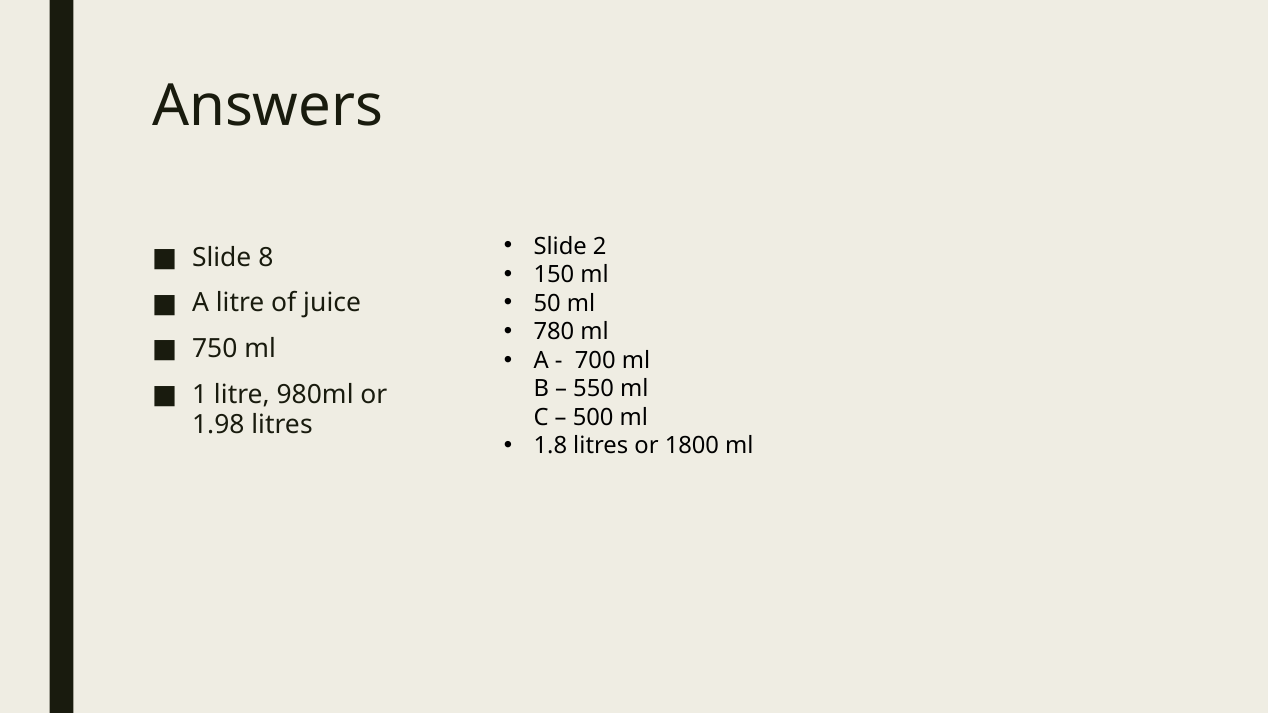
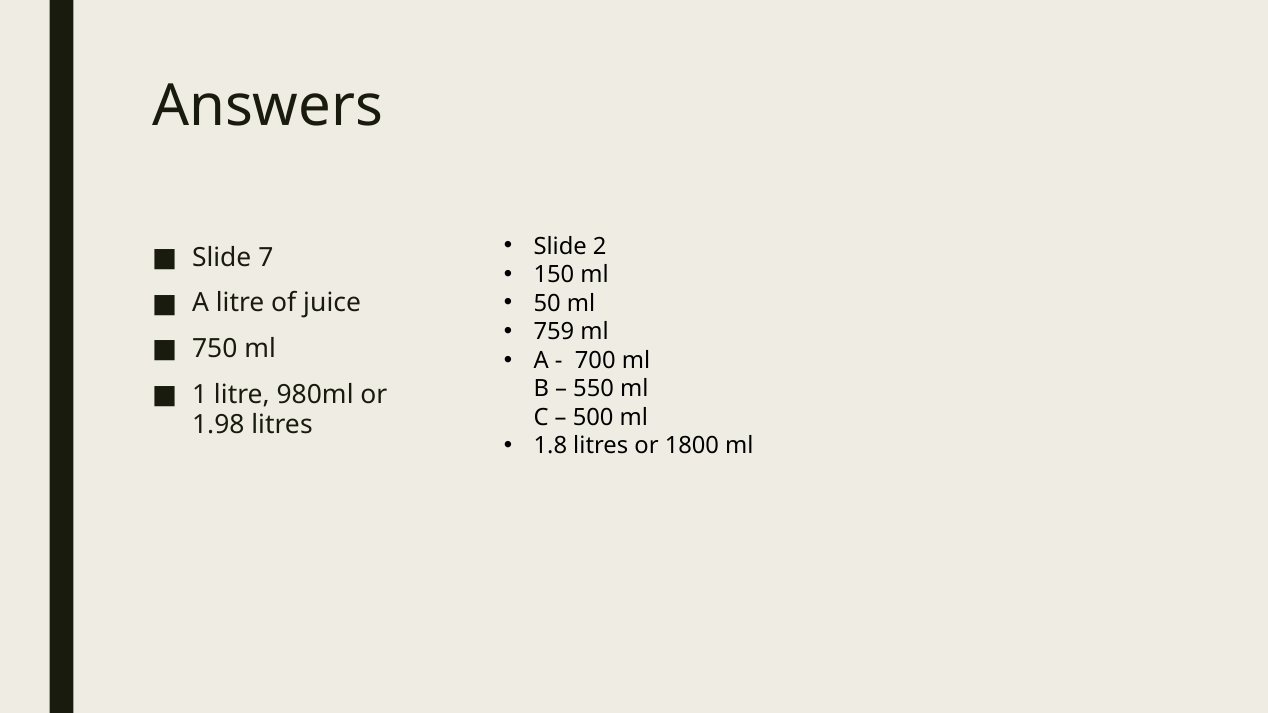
8: 8 -> 7
780: 780 -> 759
